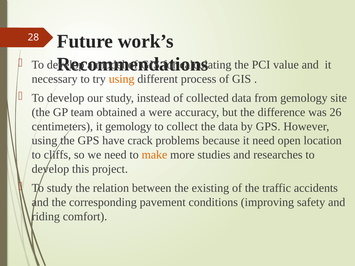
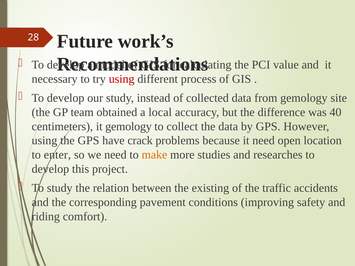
using at (122, 79) colour: orange -> red
were: were -> local
26: 26 -> 40
cliffs: cliffs -> enter
